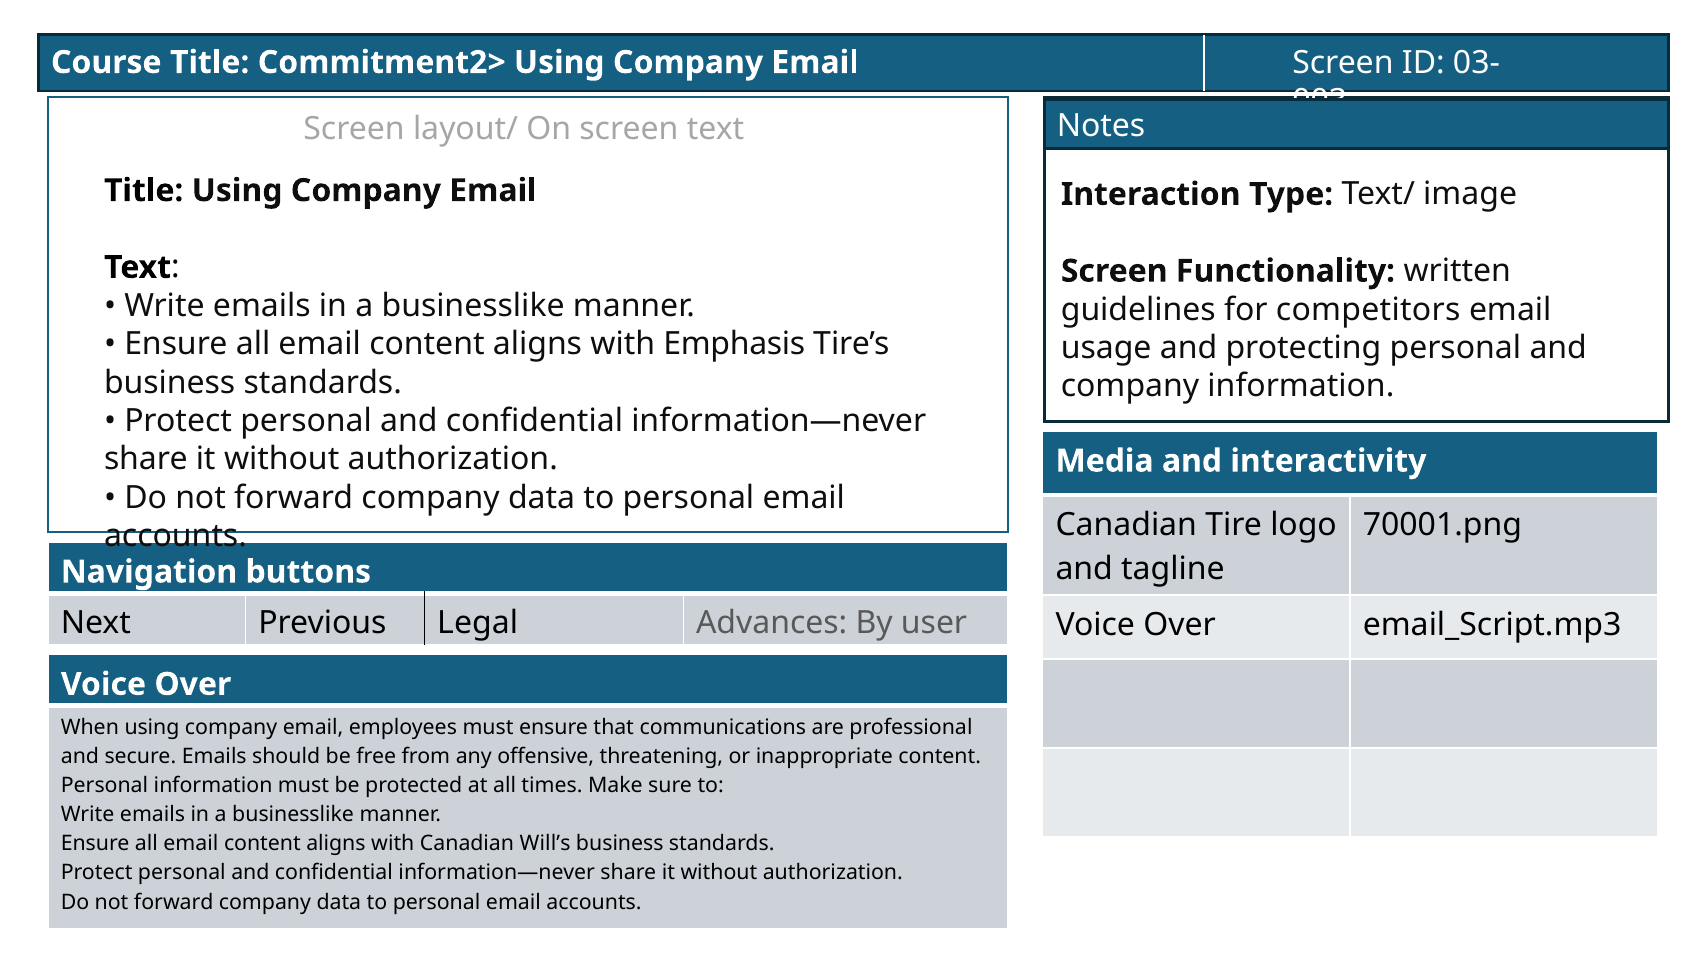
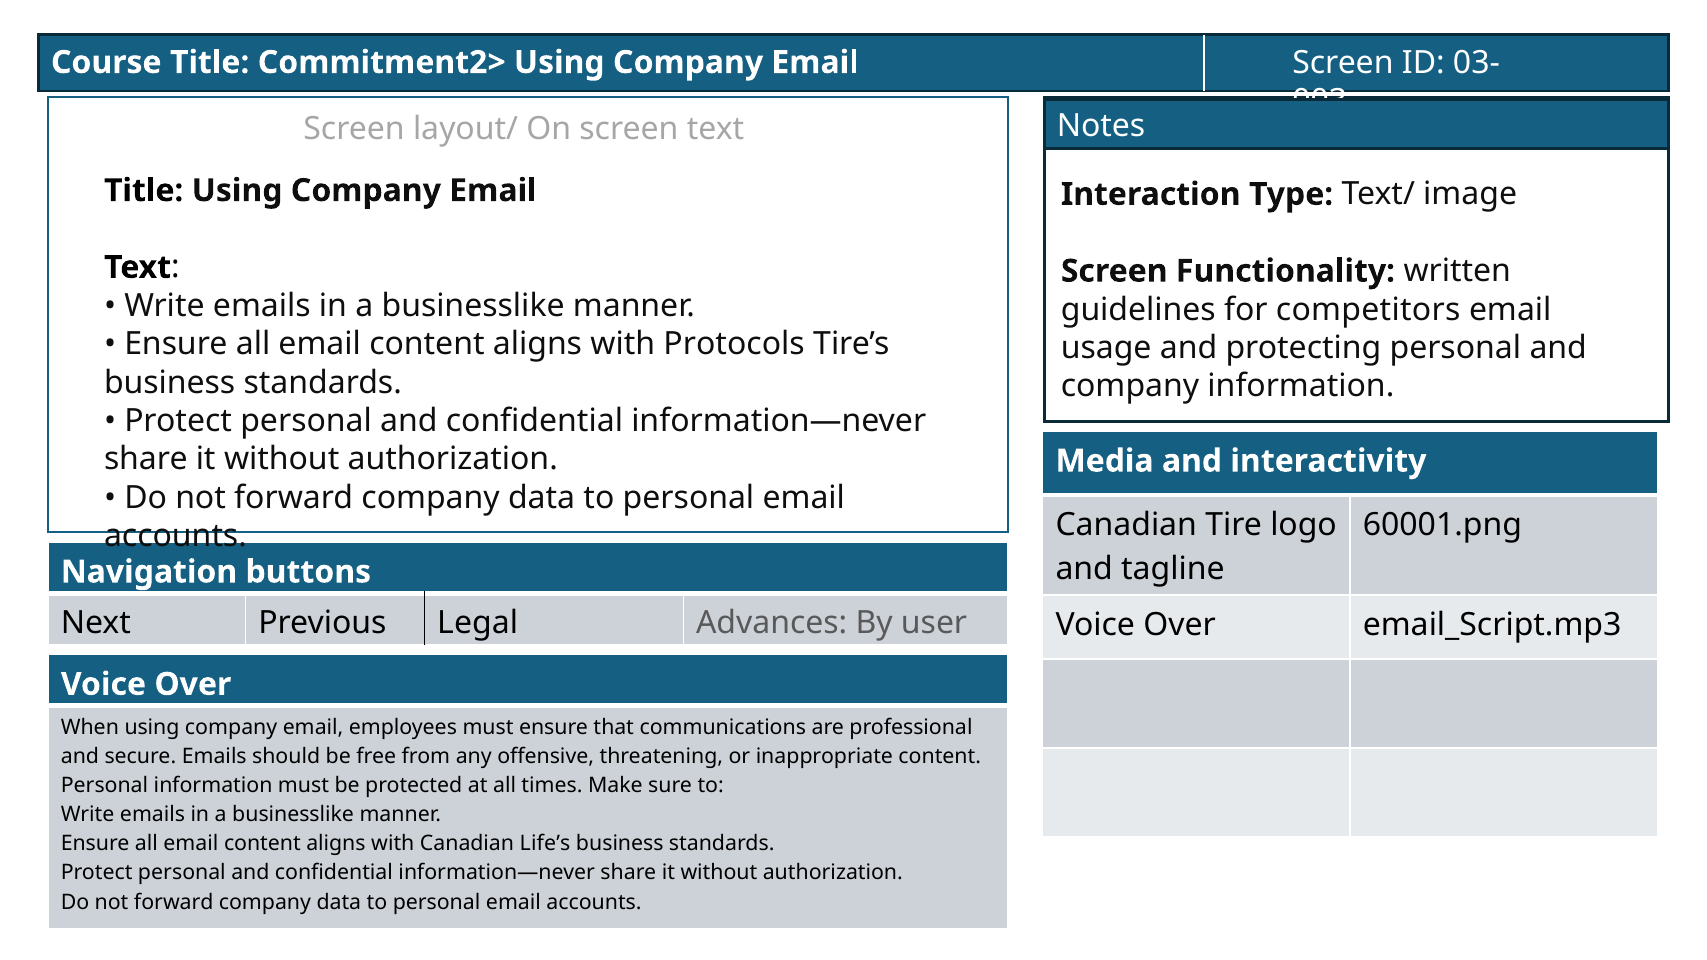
Emphasis: Emphasis -> Protocols
70001.png: 70001.png -> 60001.png
Will’s: Will’s -> Life’s
